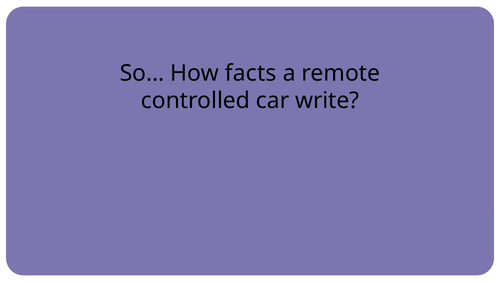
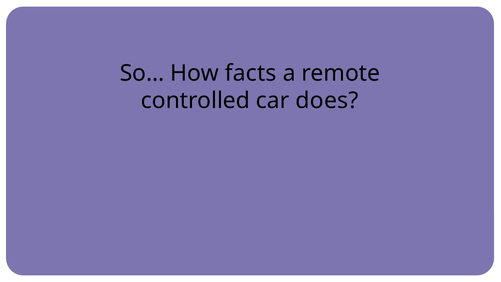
write: write -> does
